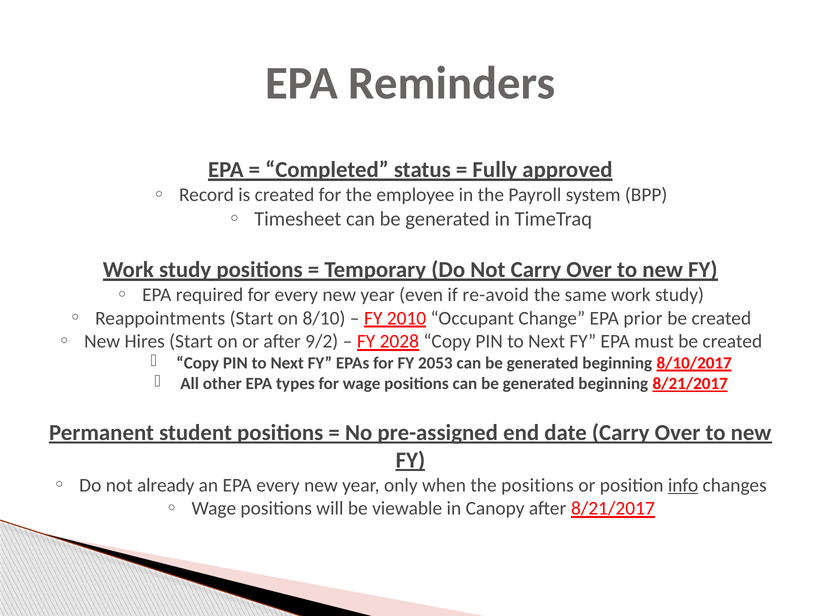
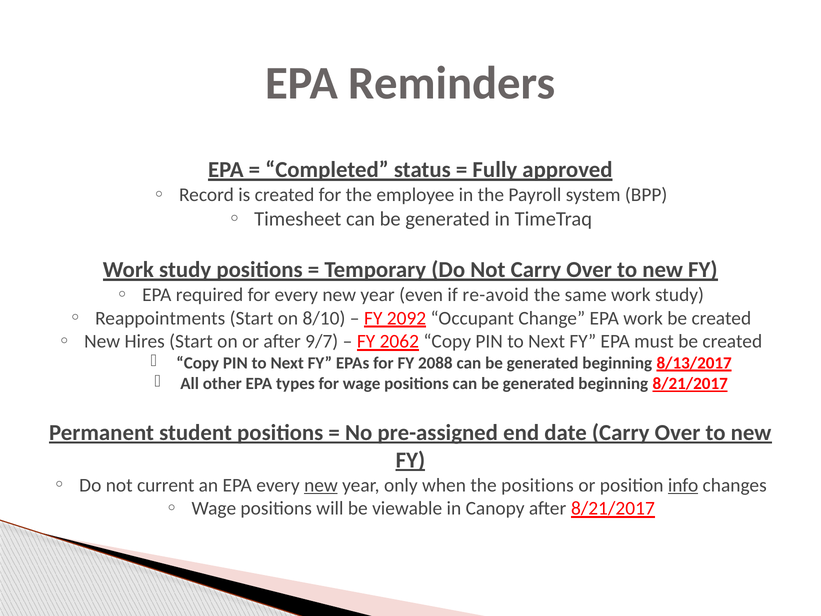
2010: 2010 -> 2092
EPA prior: prior -> work
9/2: 9/2 -> 9/7
2028: 2028 -> 2062
2053: 2053 -> 2088
8/10/2017: 8/10/2017 -> 8/13/2017
already: already -> current
new at (321, 485) underline: none -> present
